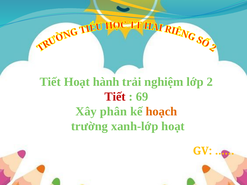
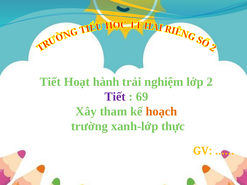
Tiết at (115, 97) colour: red -> purple
phân: phân -> tham
xanh-lớp hoạt: hoạt -> thực
